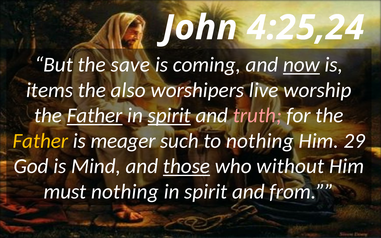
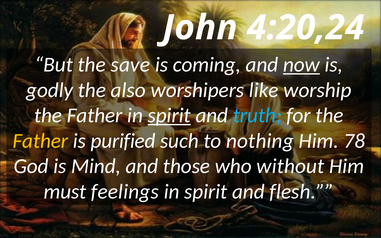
4:25,24: 4:25,24 -> 4:20,24
items: items -> godly
live: live -> like
Father at (95, 115) underline: present -> none
truth colour: pink -> light blue
meager: meager -> purified
29: 29 -> 78
those underline: present -> none
must nothing: nothing -> feelings
from: from -> flesh
